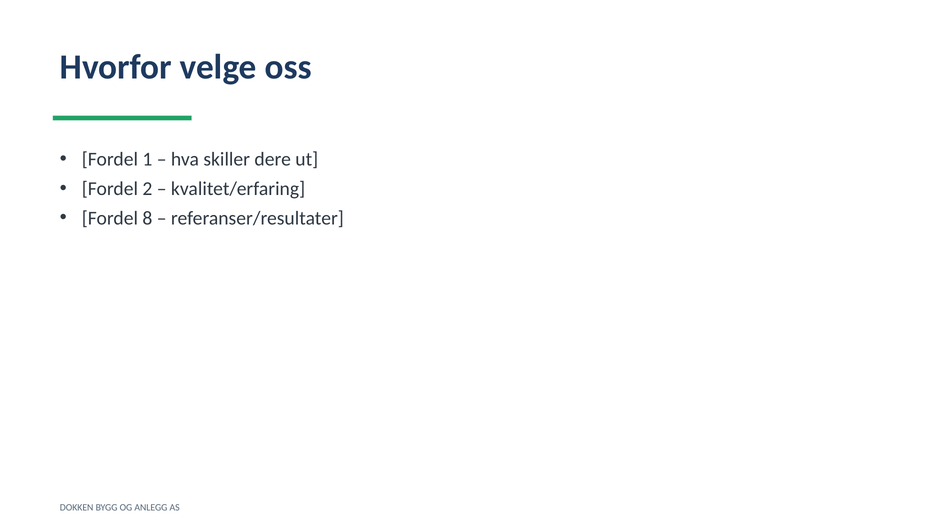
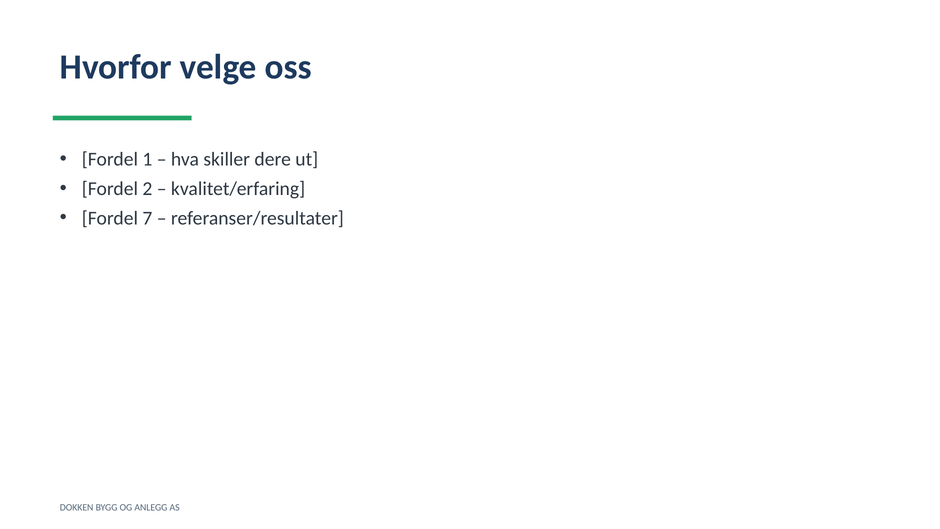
8: 8 -> 7
